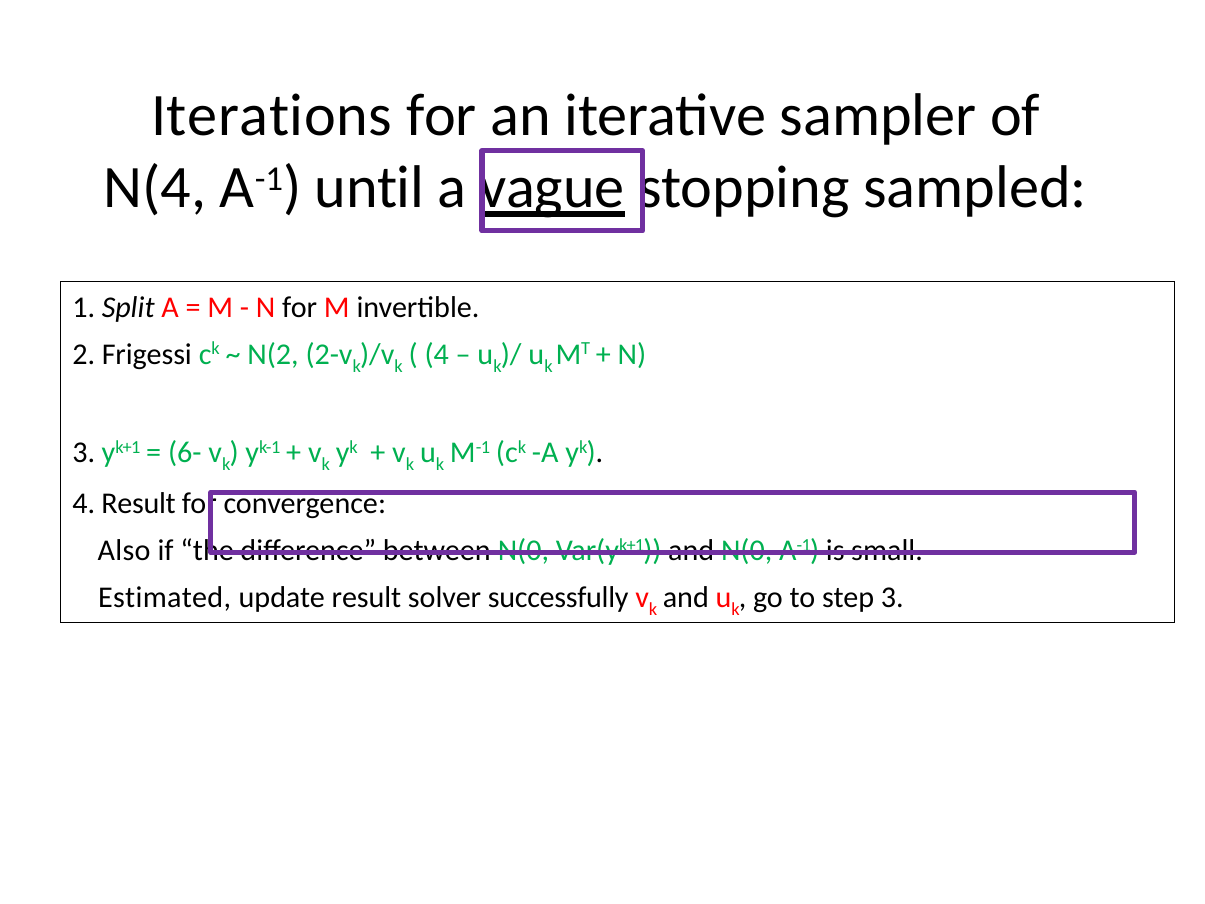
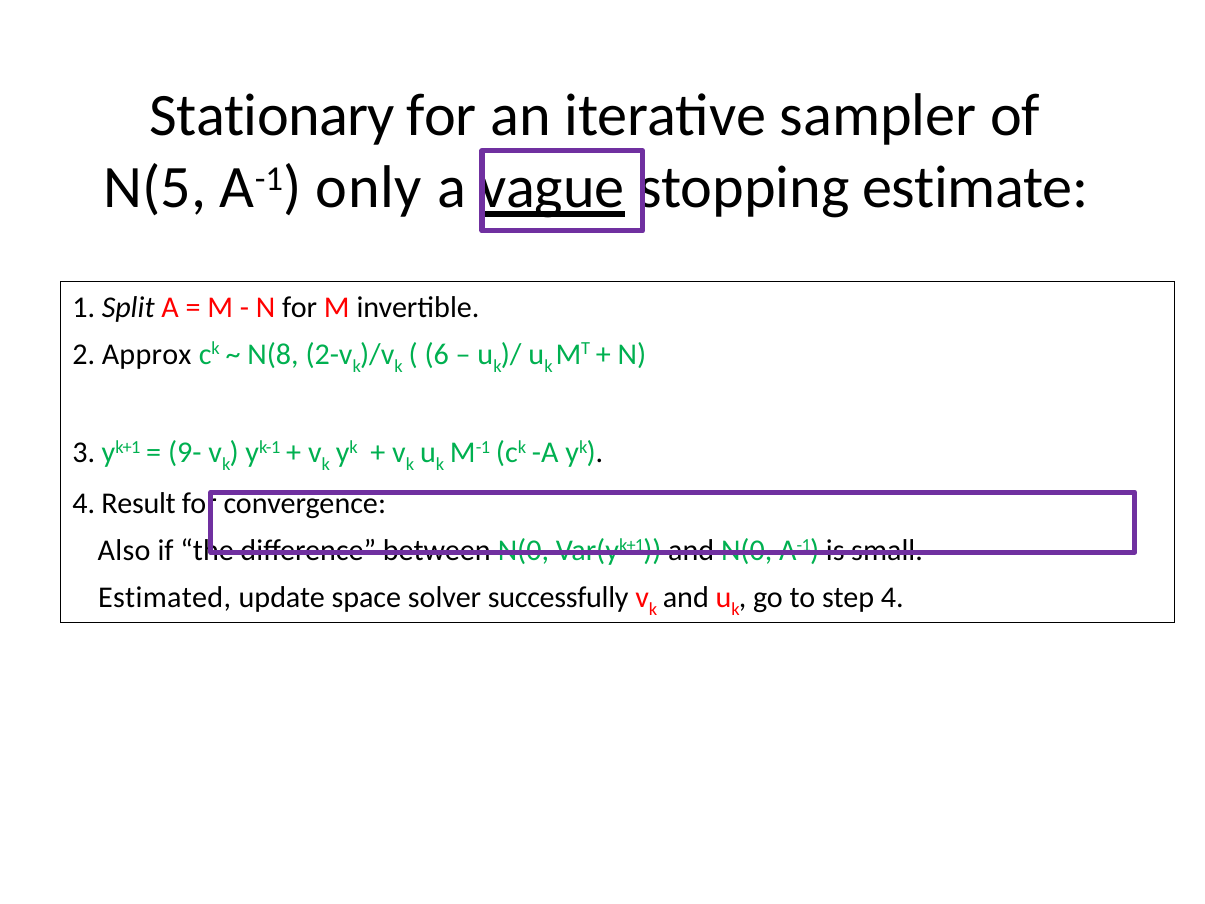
Iterations: Iterations -> Stationary
N(4: N(4 -> N(5
until: until -> only
sampled: sampled -> estimate
Frigessi: Frigessi -> Approx
N(2: N(2 -> N(8
4 at (437, 354): 4 -> 6
6-: 6- -> 9-
update result: result -> space
step 3: 3 -> 4
